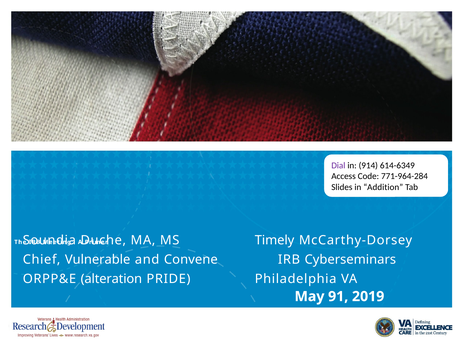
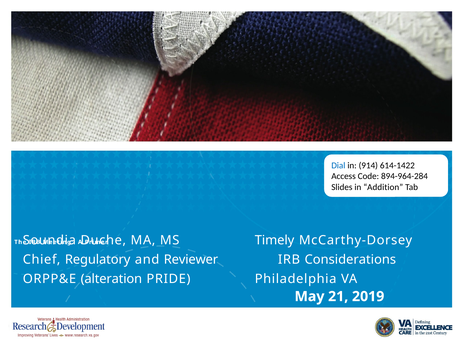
Dial colour: purple -> blue
614-6349: 614-6349 -> 614-1422
771-964-284: 771-964-284 -> 894-964-284
Vulnerable: Vulnerable -> Regulatory
Convene: Convene -> Reviewer
Cyberseminars: Cyberseminars -> Considerations
91: 91 -> 21
